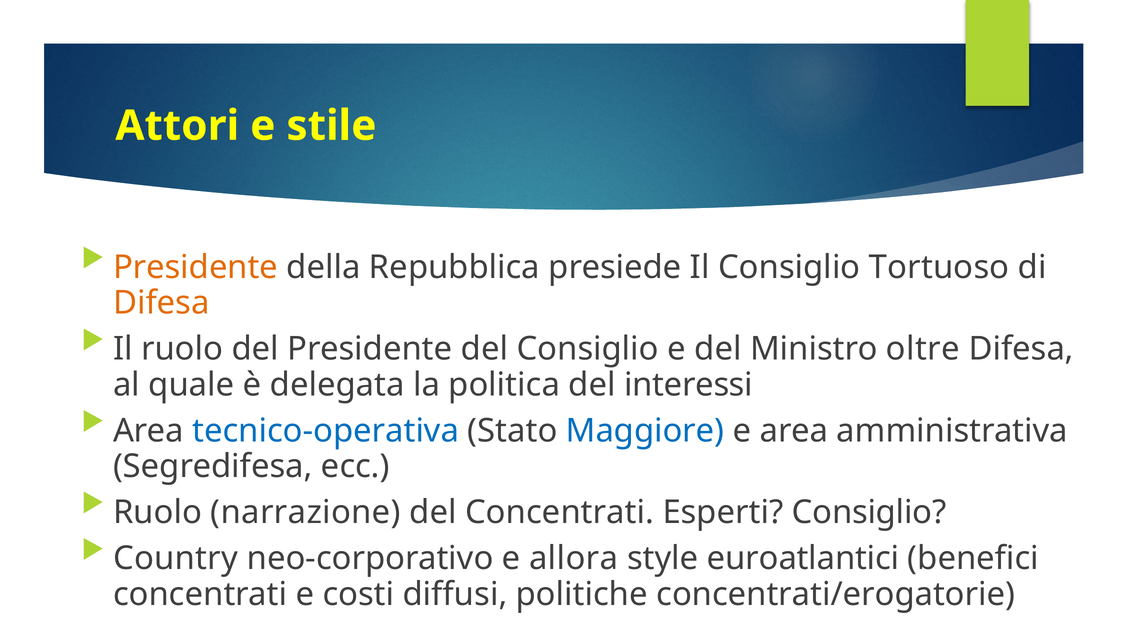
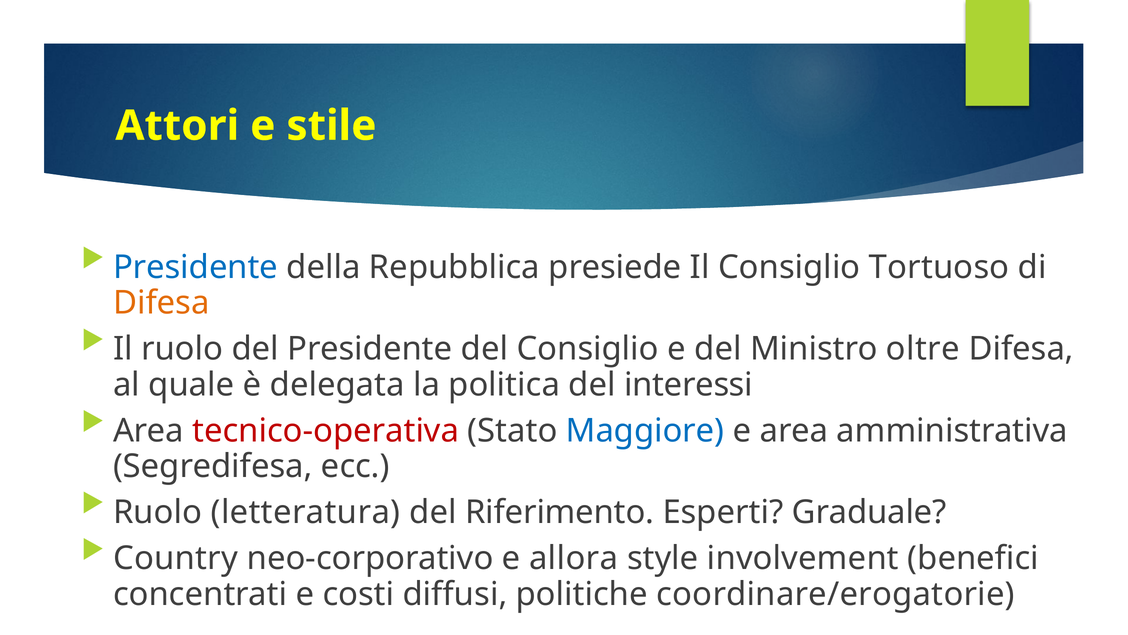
Presidente at (196, 267) colour: orange -> blue
tecnico-operativa colour: blue -> red
narrazione: narrazione -> letteratura
del Concentrati: Concentrati -> Riferimento
Esperti Consiglio: Consiglio -> Graduale
euroatlantici: euroatlantici -> involvement
concentrati/erogatorie: concentrati/erogatorie -> coordinare/erogatorie
